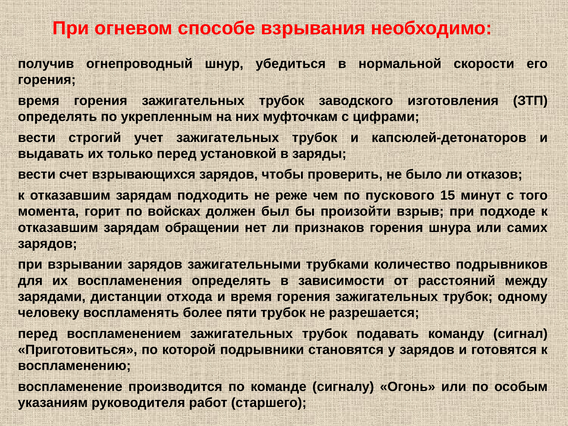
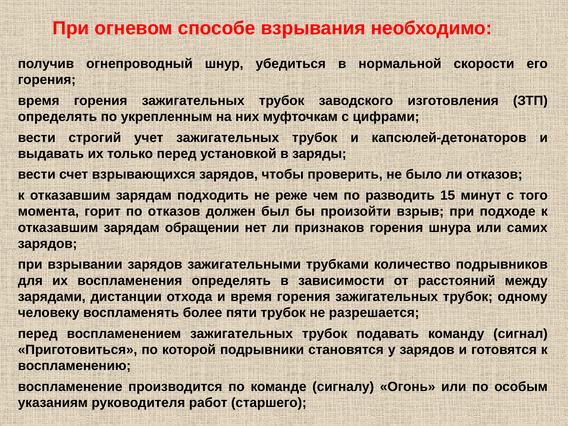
пускового: пускового -> разводить
по войсках: войсках -> отказов
